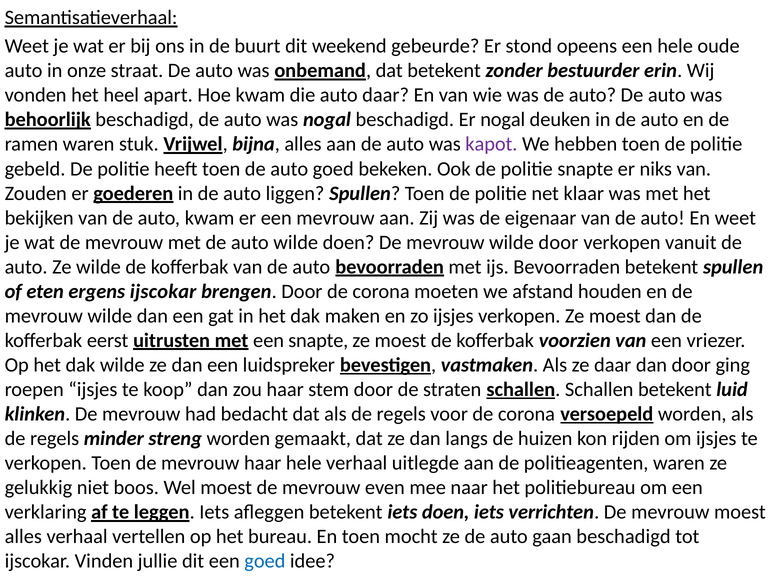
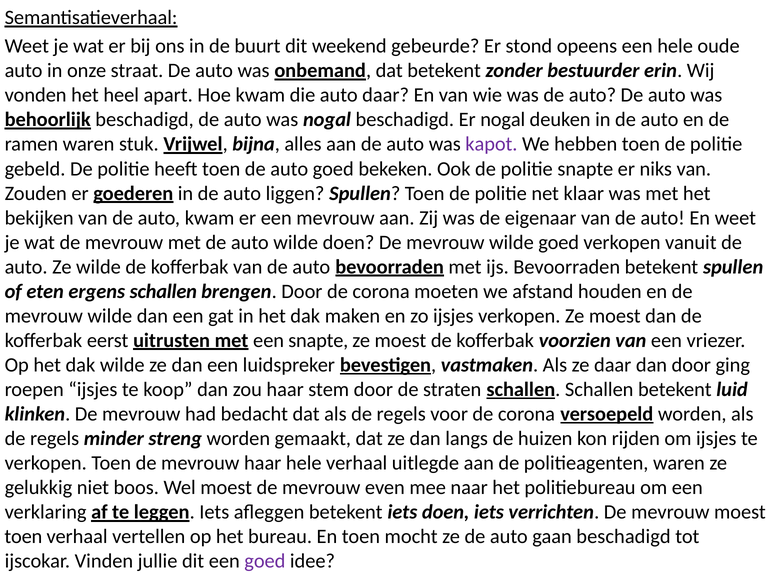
wilde door: door -> goed
ergens ijscokar: ijscokar -> schallen
alles at (23, 536): alles -> toen
goed at (265, 561) colour: blue -> purple
